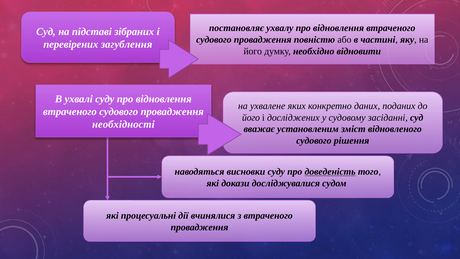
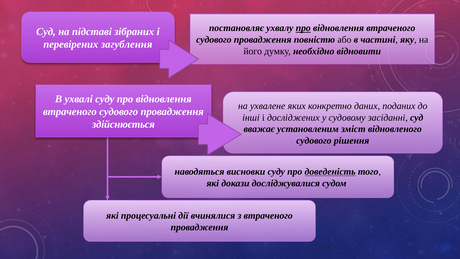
про at (303, 28) underline: none -> present
його at (251, 117): його -> інші
необхідності: необхідності -> здійснюється
